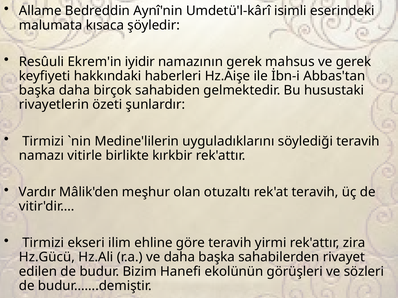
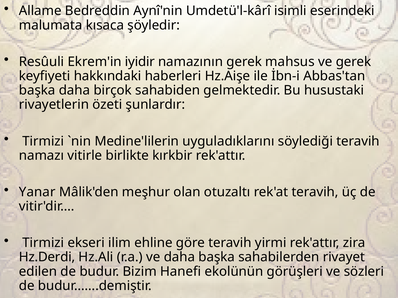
Vardır: Vardır -> Yanar
Hz.Gücü: Hz.Gücü -> Hz.Derdi
